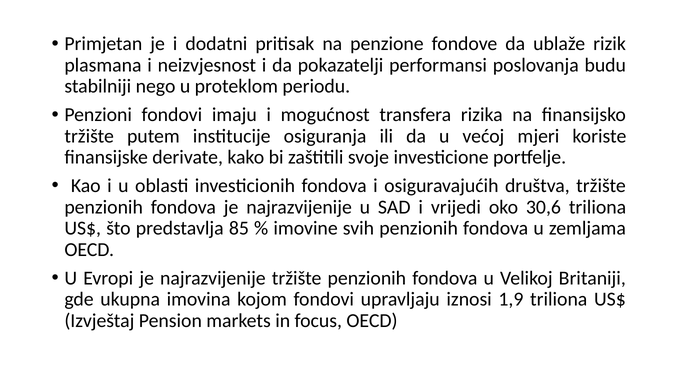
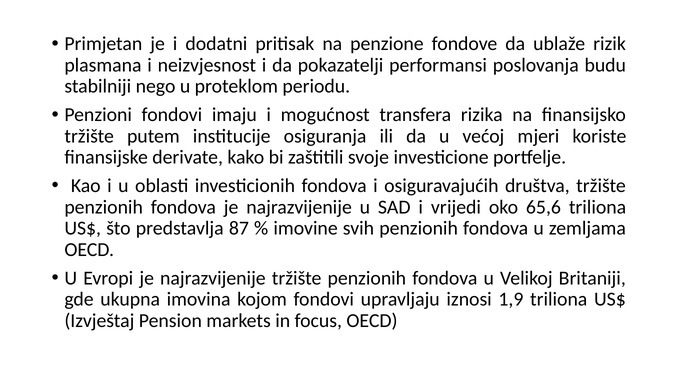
30,6: 30,6 -> 65,6
85: 85 -> 87
